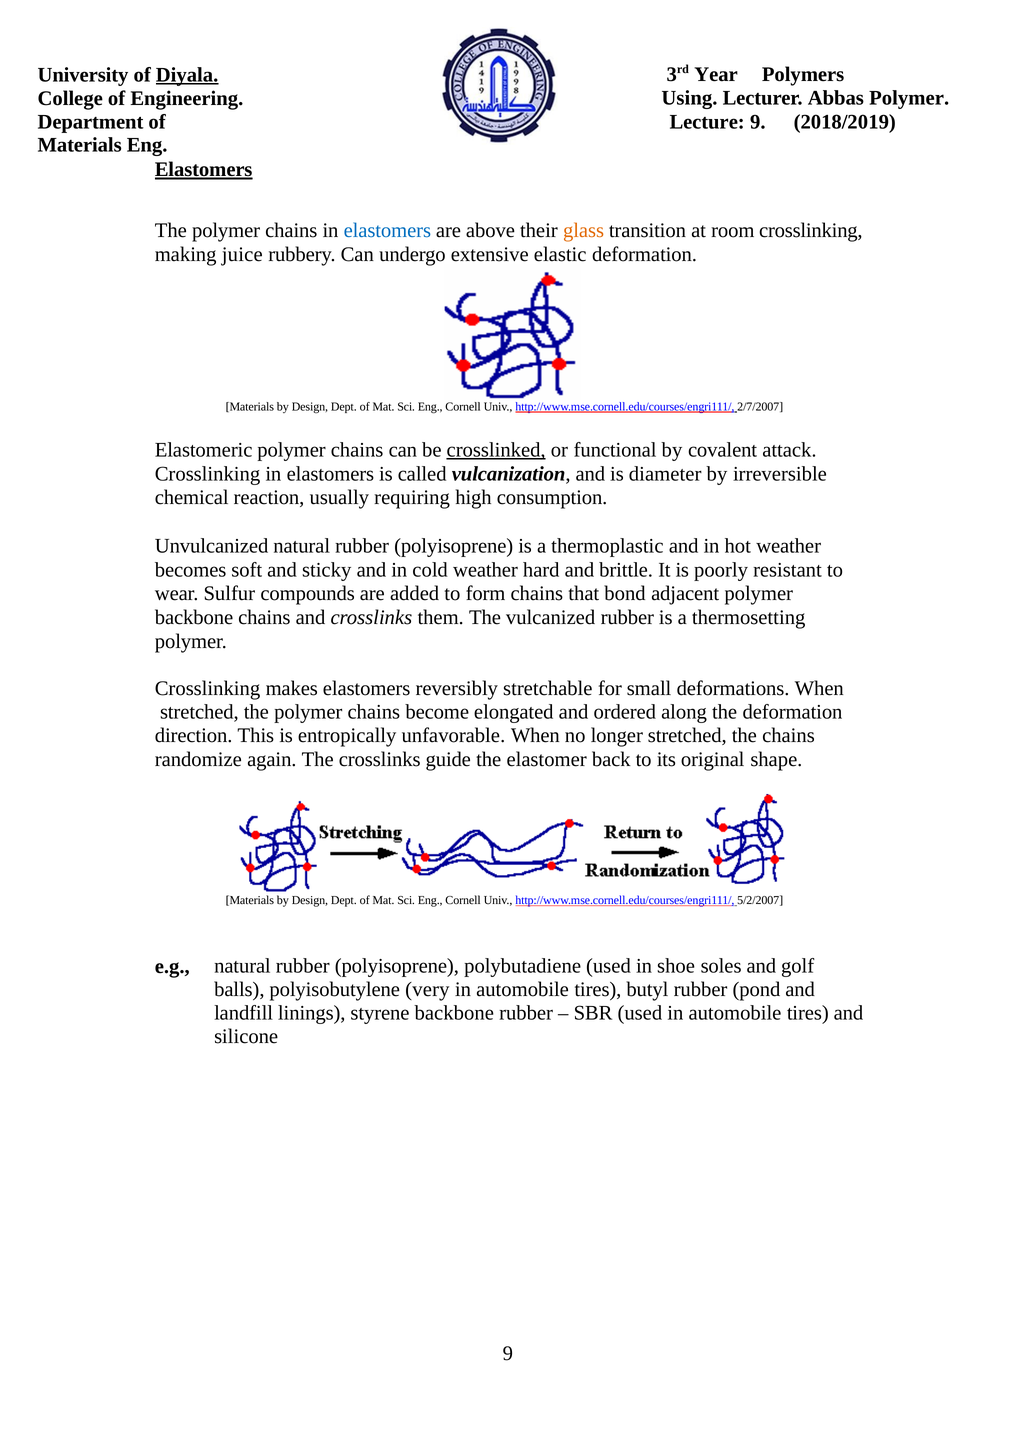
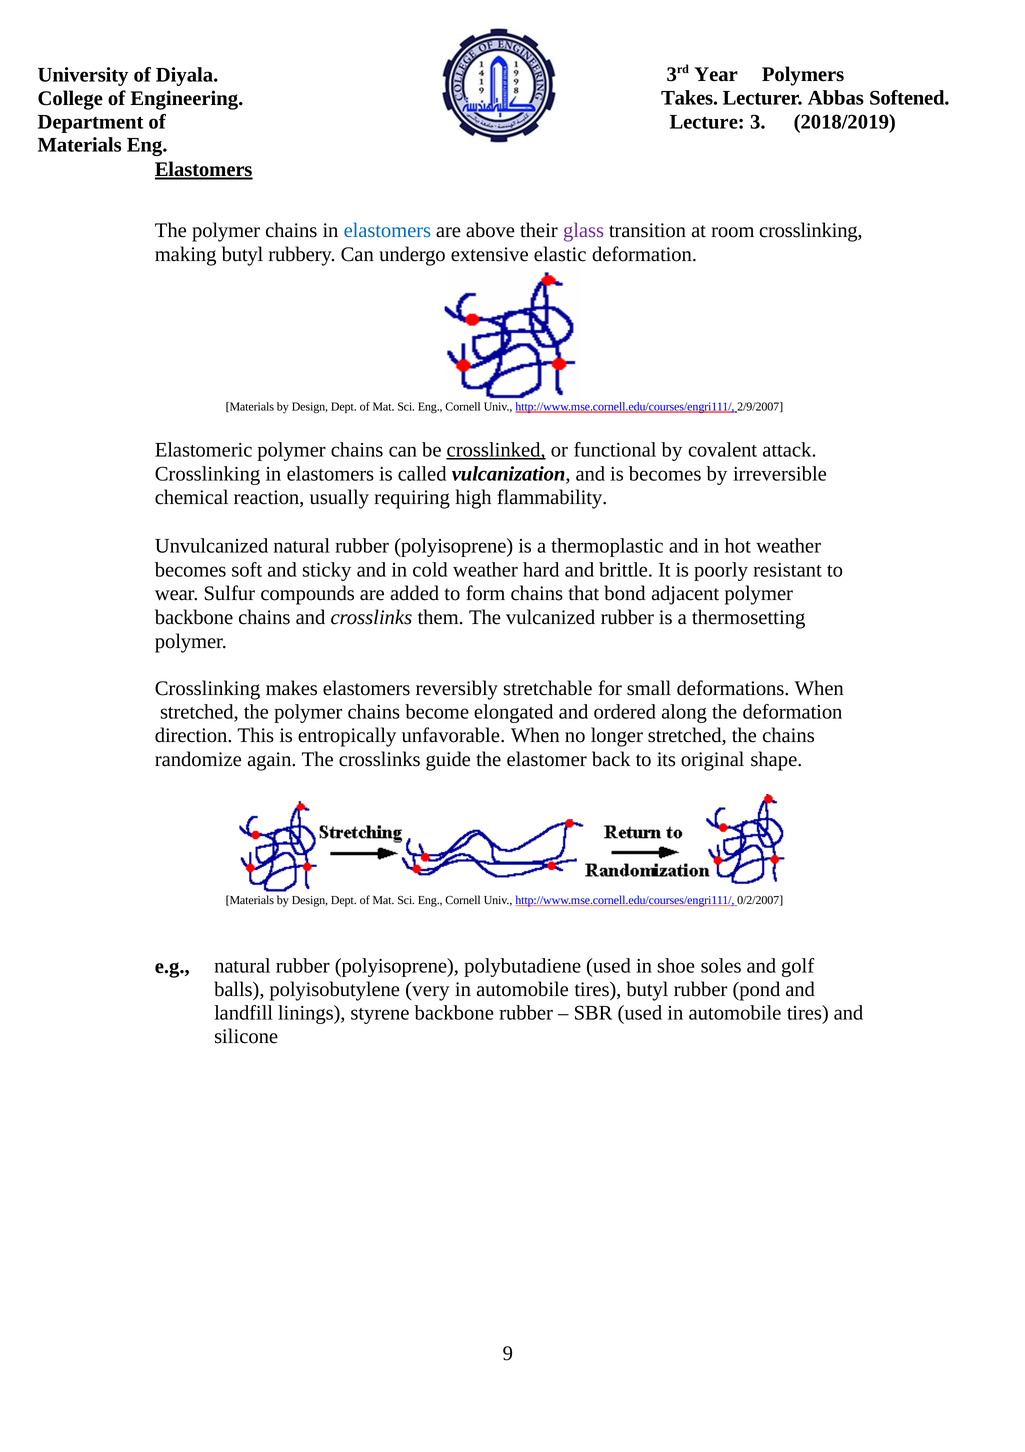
Diyala underline: present -> none
Using: Using -> Takes
Abbas Polymer: Polymer -> Softened
Lecture 9: 9 -> 3
glass colour: orange -> purple
making juice: juice -> butyl
2/7/2007: 2/7/2007 -> 2/9/2007
is diameter: diameter -> becomes
consumption: consumption -> flammability
5/2/2007: 5/2/2007 -> 0/2/2007
